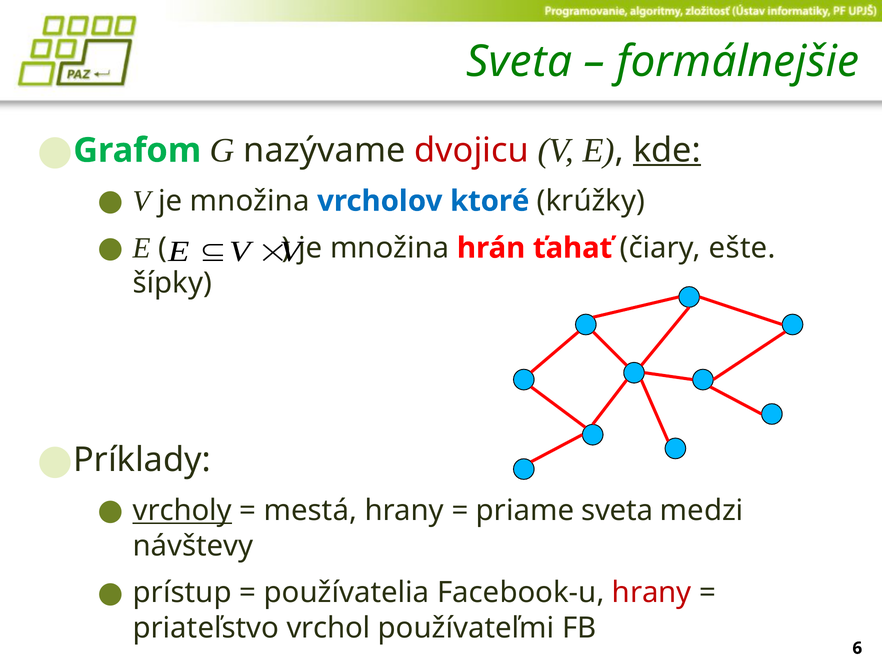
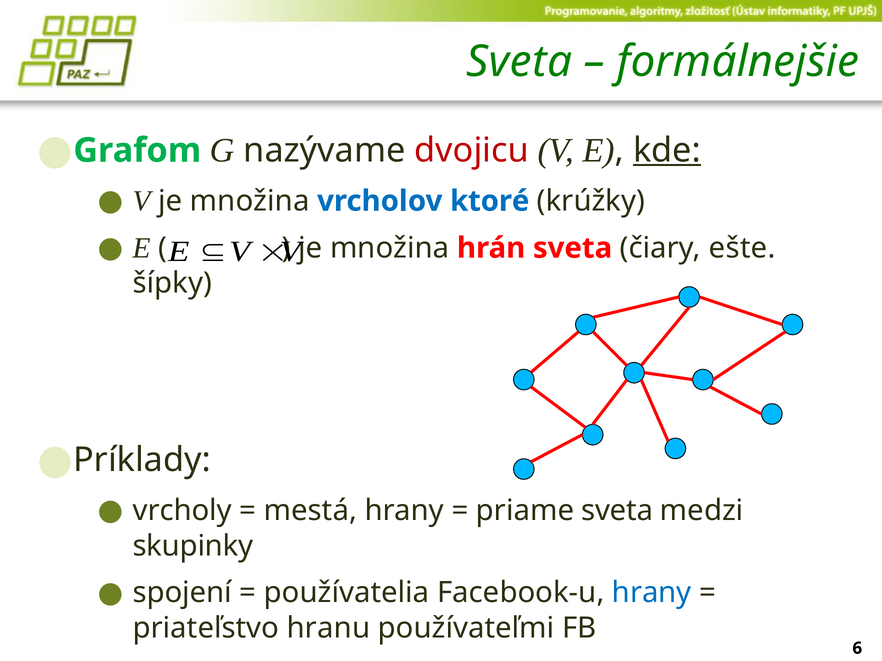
hrán ťahať: ťahať -> sveta
vrcholy underline: present -> none
návštevy: návštevy -> skupinky
prístup: prístup -> spojení
hrany at (652, 593) colour: red -> blue
vrchol: vrchol -> hranu
